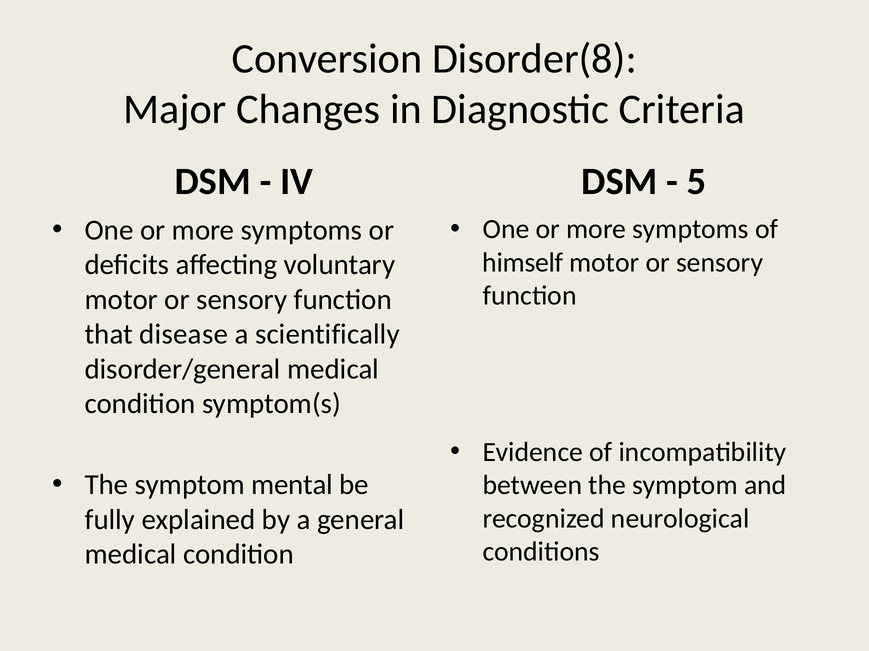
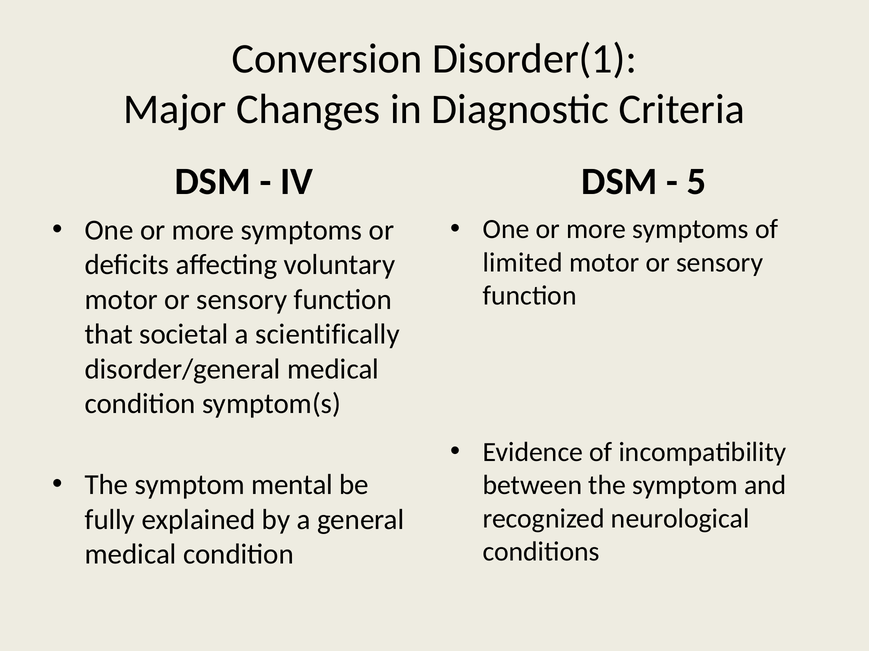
Disorder(8: Disorder(8 -> Disorder(1
himself: himself -> limited
disease: disease -> societal
